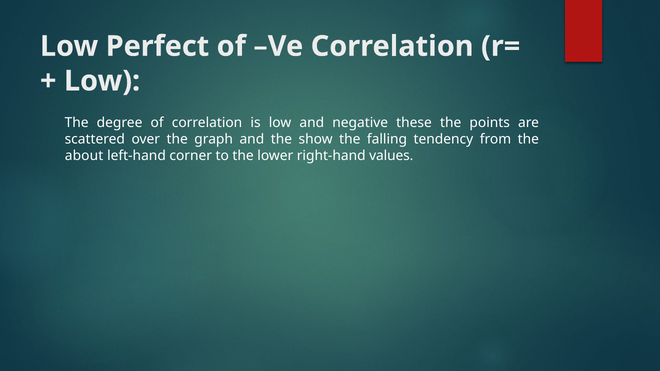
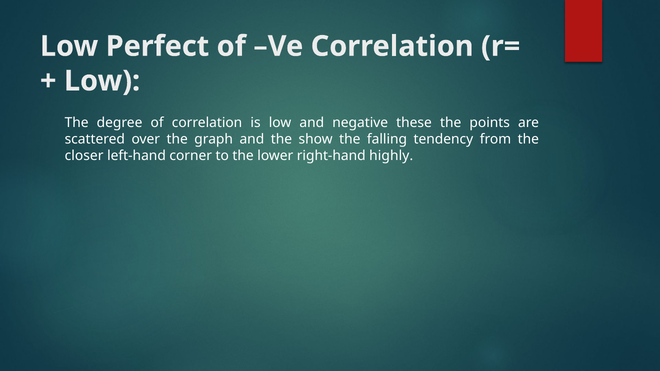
about: about -> closer
values: values -> highly
